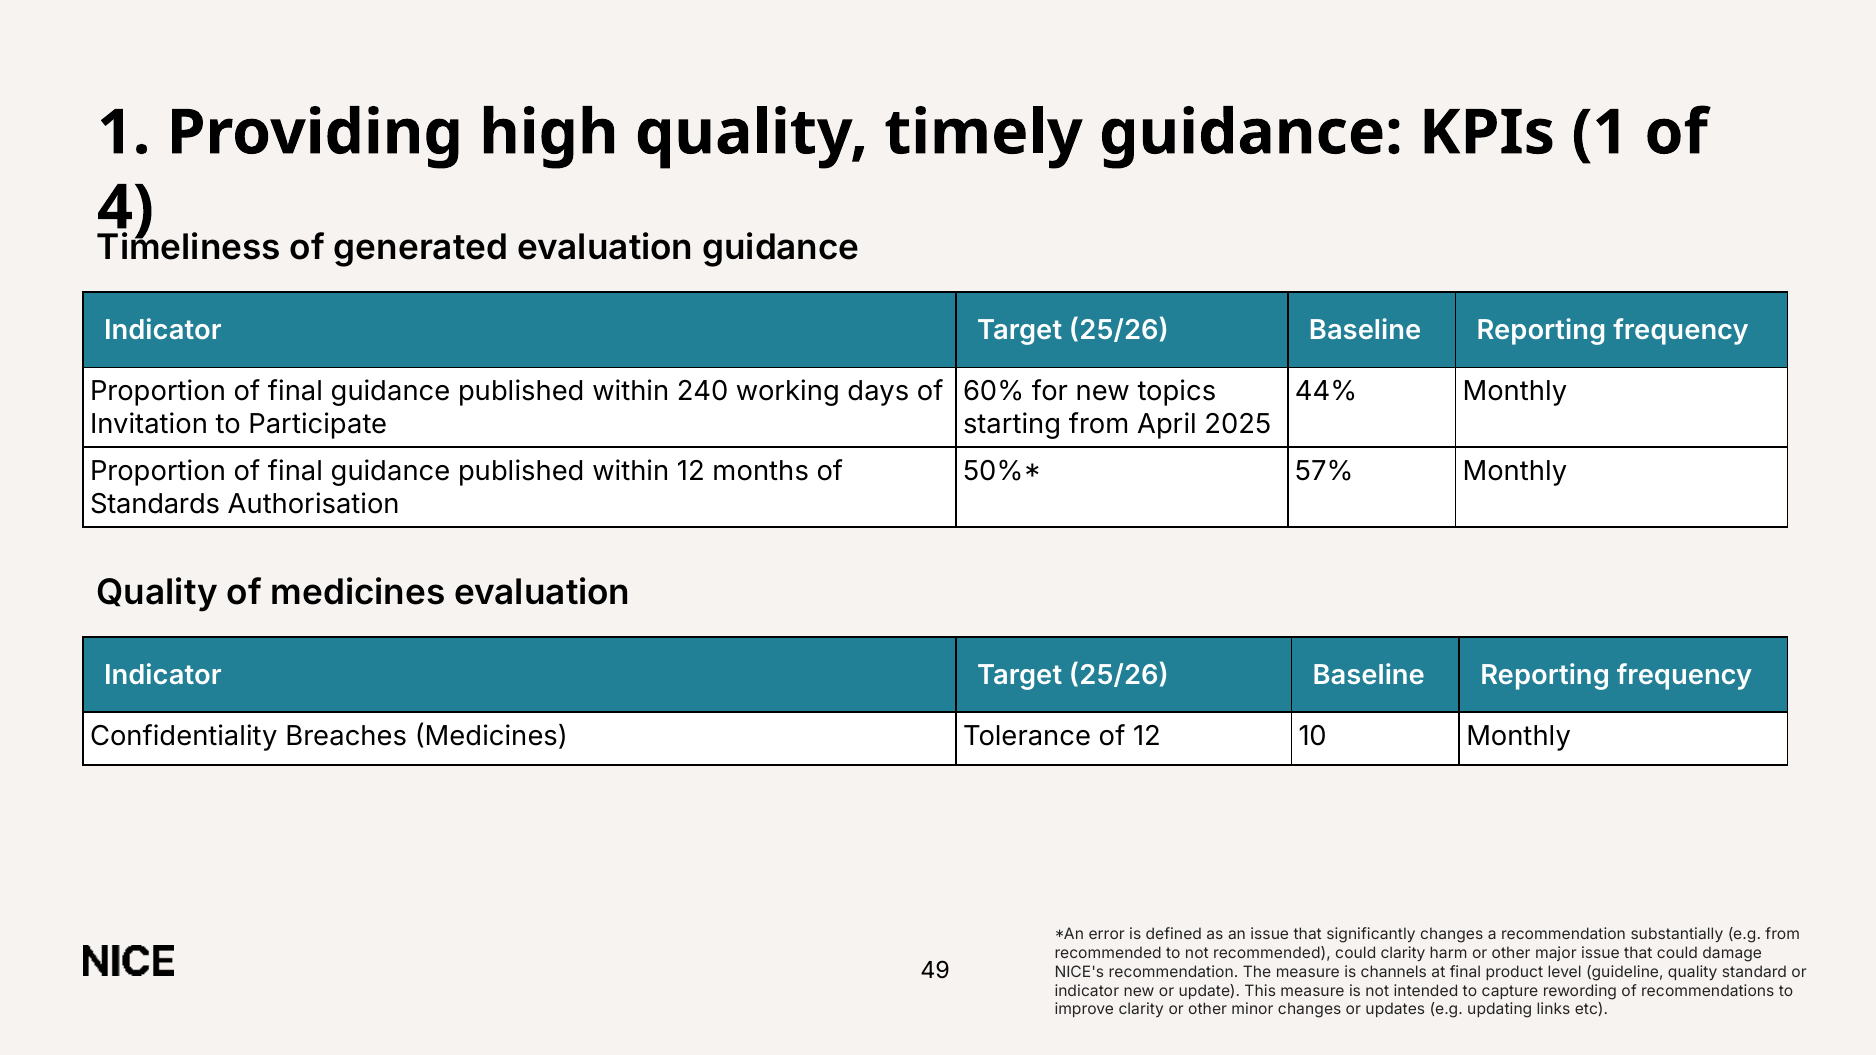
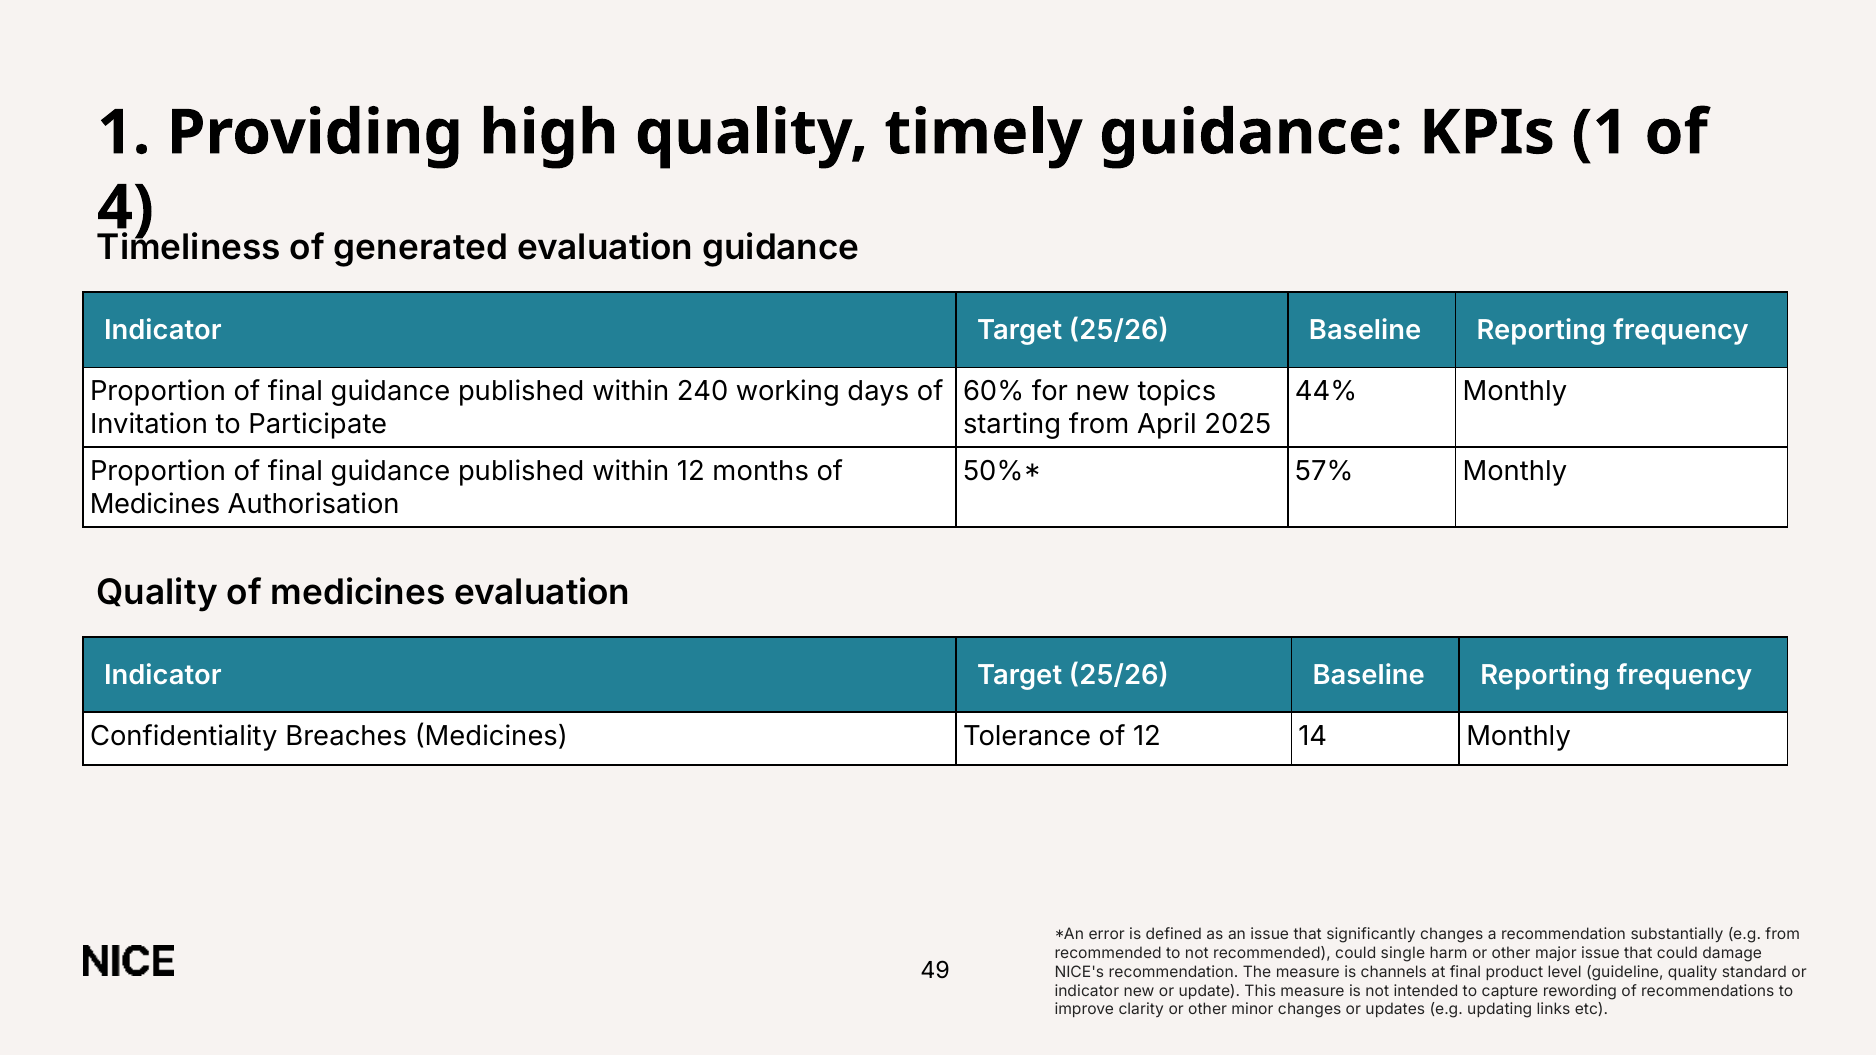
Standards at (155, 505): Standards -> Medicines
10: 10 -> 14
could clarity: clarity -> single
